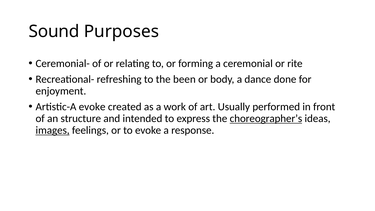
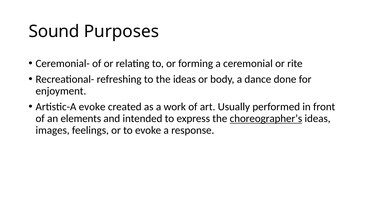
the been: been -> ideas
structure: structure -> elements
images underline: present -> none
